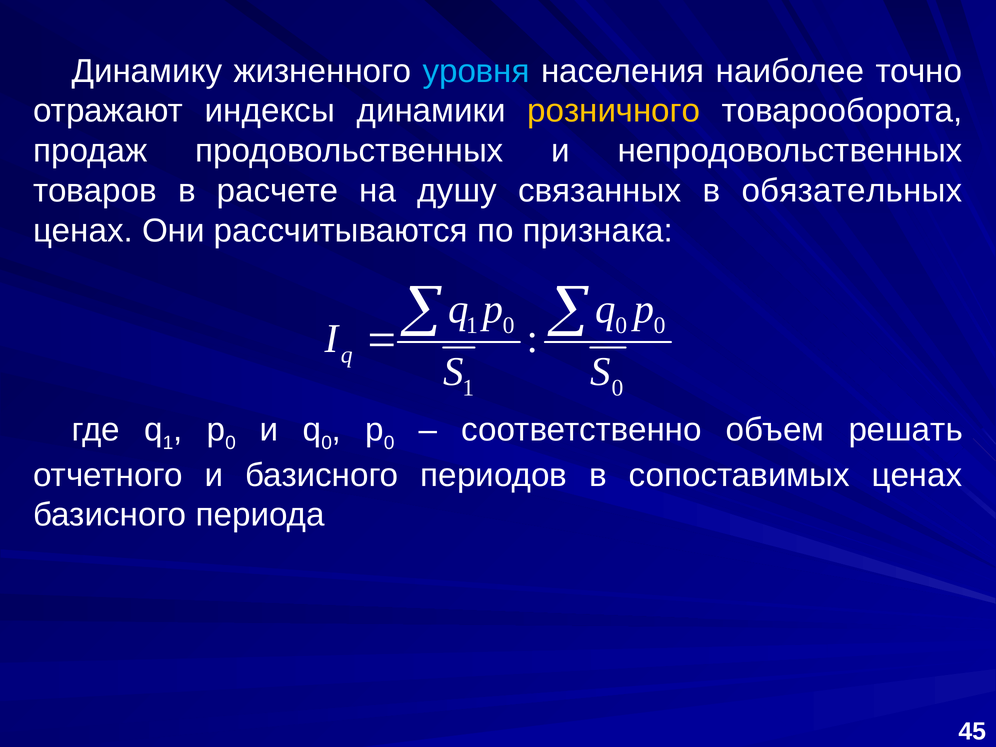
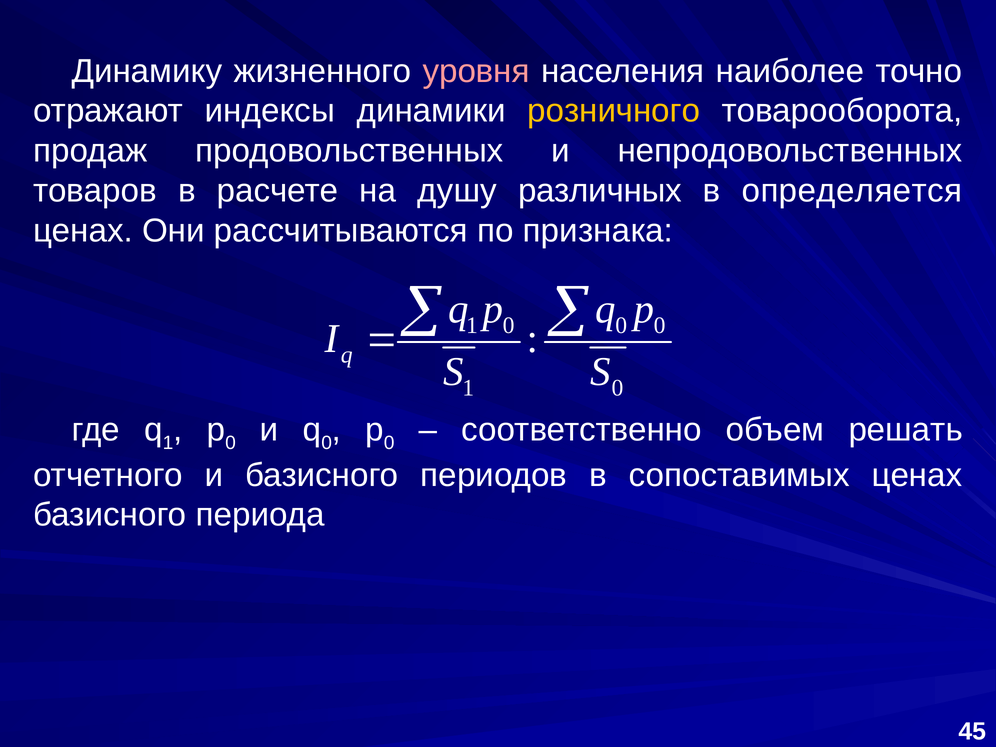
уровня colour: light blue -> pink
связанных: связанных -> различных
обязательных: обязательных -> определяется
